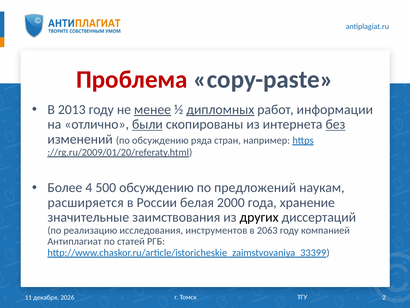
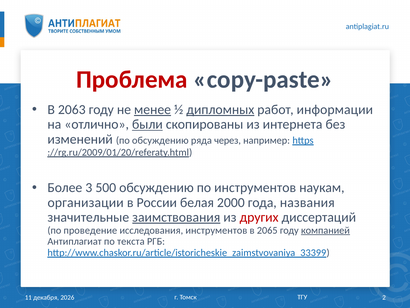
2013: 2013 -> 2063
без underline: present -> none
стран: стран -> через
4: 4 -> 3
по предложений: предложений -> инструментов
расширяется: расширяется -> организации
хранение: хранение -> названия
заимствования underline: none -> present
других colour: black -> red
реализацию: реализацию -> проведение
2063: 2063 -> 2065
компанией underline: none -> present
статей: статей -> текста
